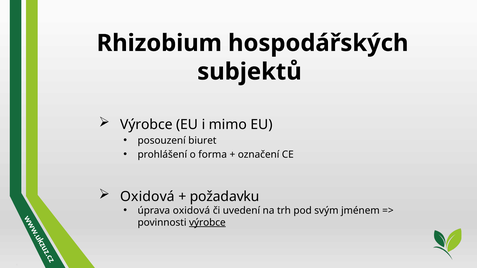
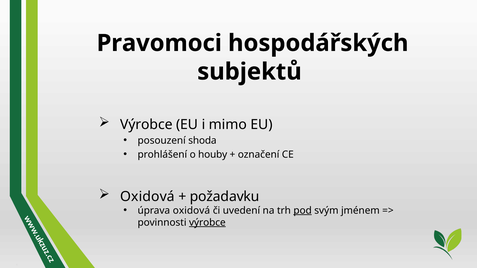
Rhizobium: Rhizobium -> Pravomoci
biuret: biuret -> shoda
forma: forma -> houby
pod underline: none -> present
